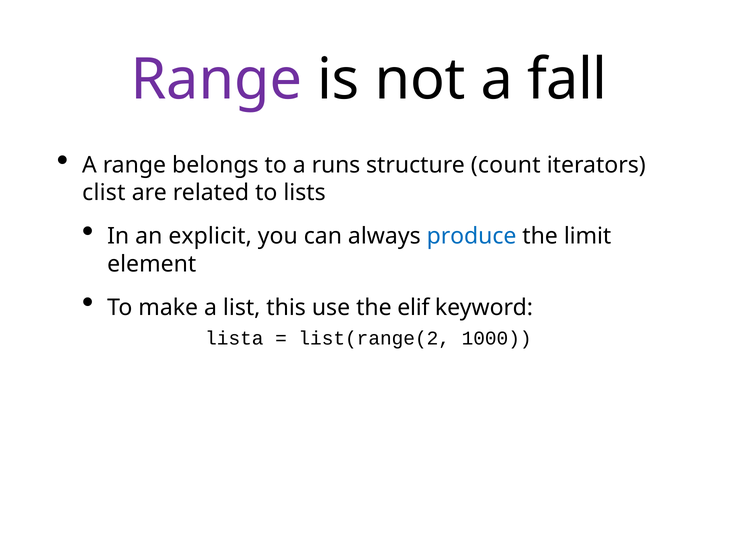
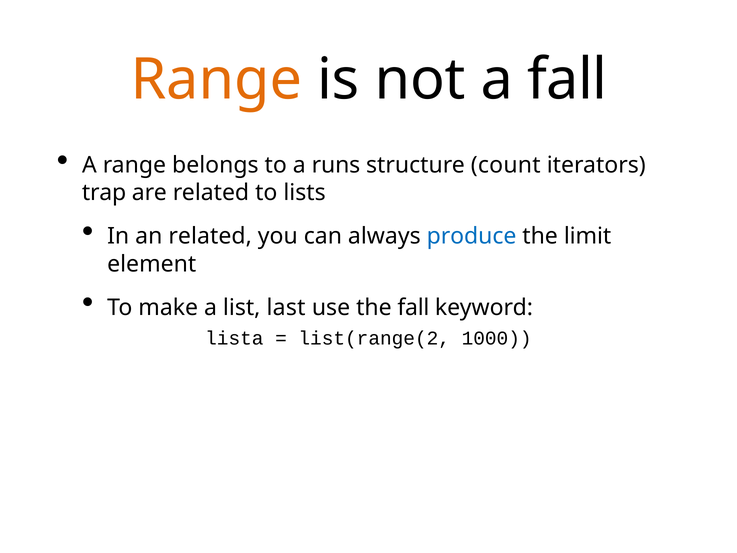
Range at (216, 80) colour: purple -> orange
clist: clist -> trap
an explicit: explicit -> related
this: this -> last
the elif: elif -> fall
